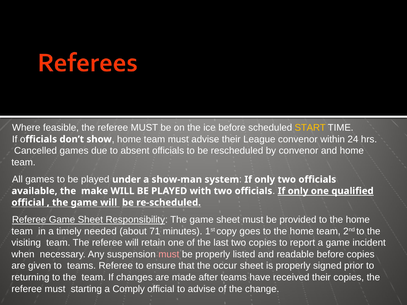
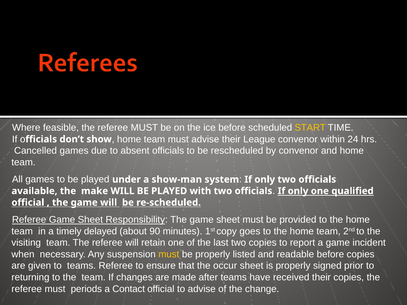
needed: needed -> delayed
71: 71 -> 90
must at (169, 254) colour: pink -> yellow
starting: starting -> periods
Comply: Comply -> Contact
